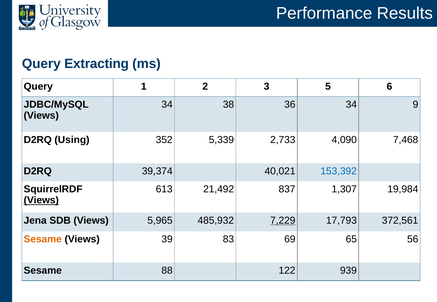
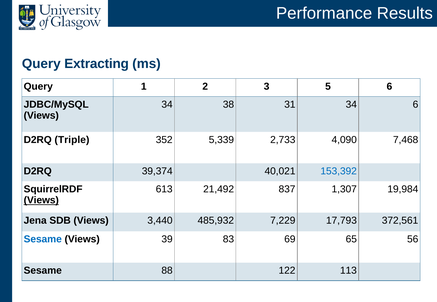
36: 36 -> 31
34 9: 9 -> 6
Using: Using -> Triple
5,965: 5,965 -> 3,440
7,229 underline: present -> none
Sesame at (43, 240) colour: orange -> blue
939: 939 -> 113
